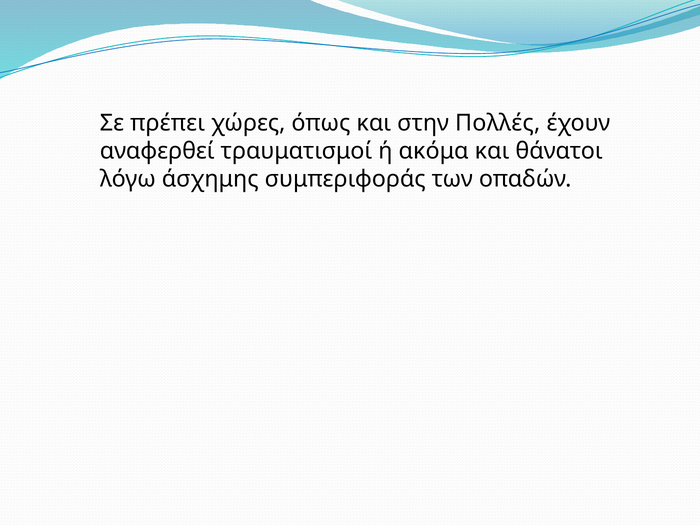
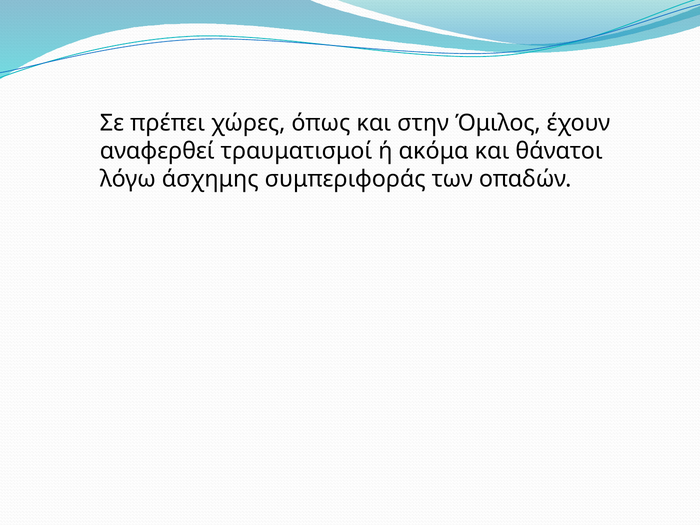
Πολλές: Πολλές -> Όμιλος
